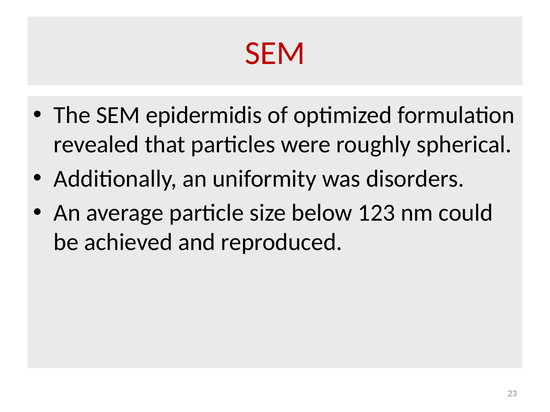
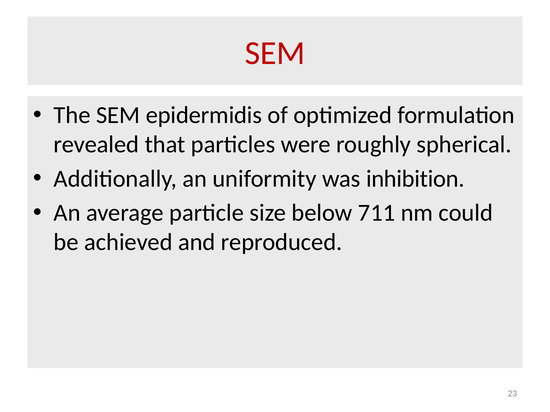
disorders: disorders -> inhibition
123: 123 -> 711
